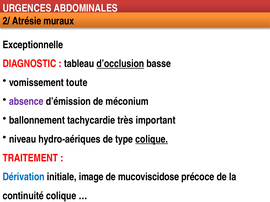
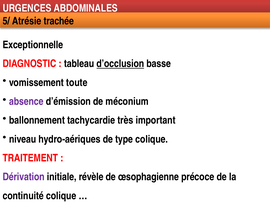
2/: 2/ -> 5/
muraux: muraux -> trachée
colique at (152, 140) underline: present -> none
Dérivation colour: blue -> purple
image: image -> révèle
mucoviscidose: mucoviscidose -> œsophagienne
